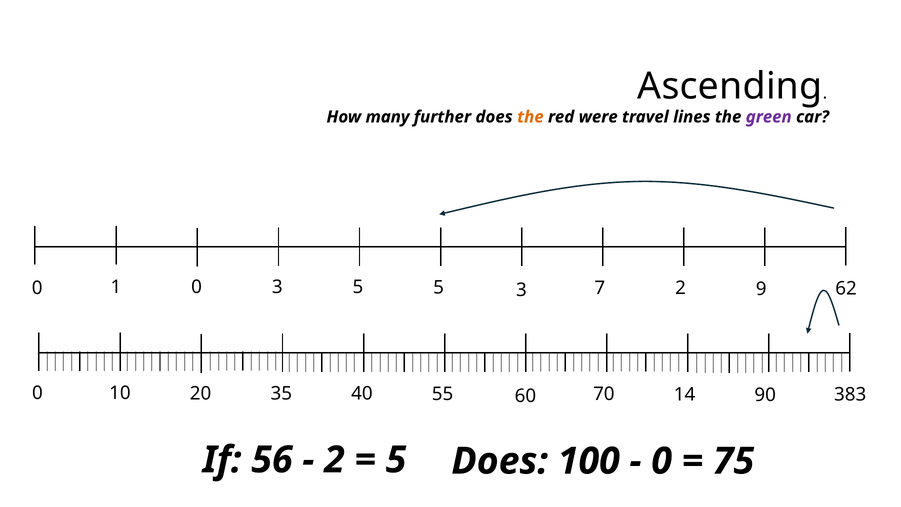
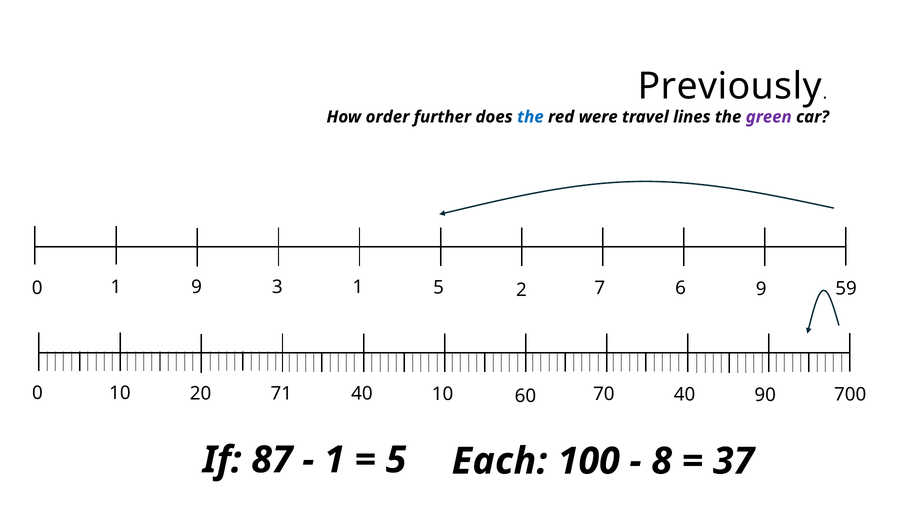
Ascending: Ascending -> Previously
many: many -> order
the at (530, 117) colour: orange -> blue
1 0: 0 -> 9
3 5: 5 -> 1
5 3: 3 -> 2
7 2: 2 -> 6
62: 62 -> 59
35: 35 -> 71
40 55: 55 -> 10
70 14: 14 -> 40
383: 383 -> 700
56: 56 -> 87
2 at (334, 460): 2 -> 1
5 Does: Does -> Each
0 at (662, 461): 0 -> 8
75: 75 -> 37
